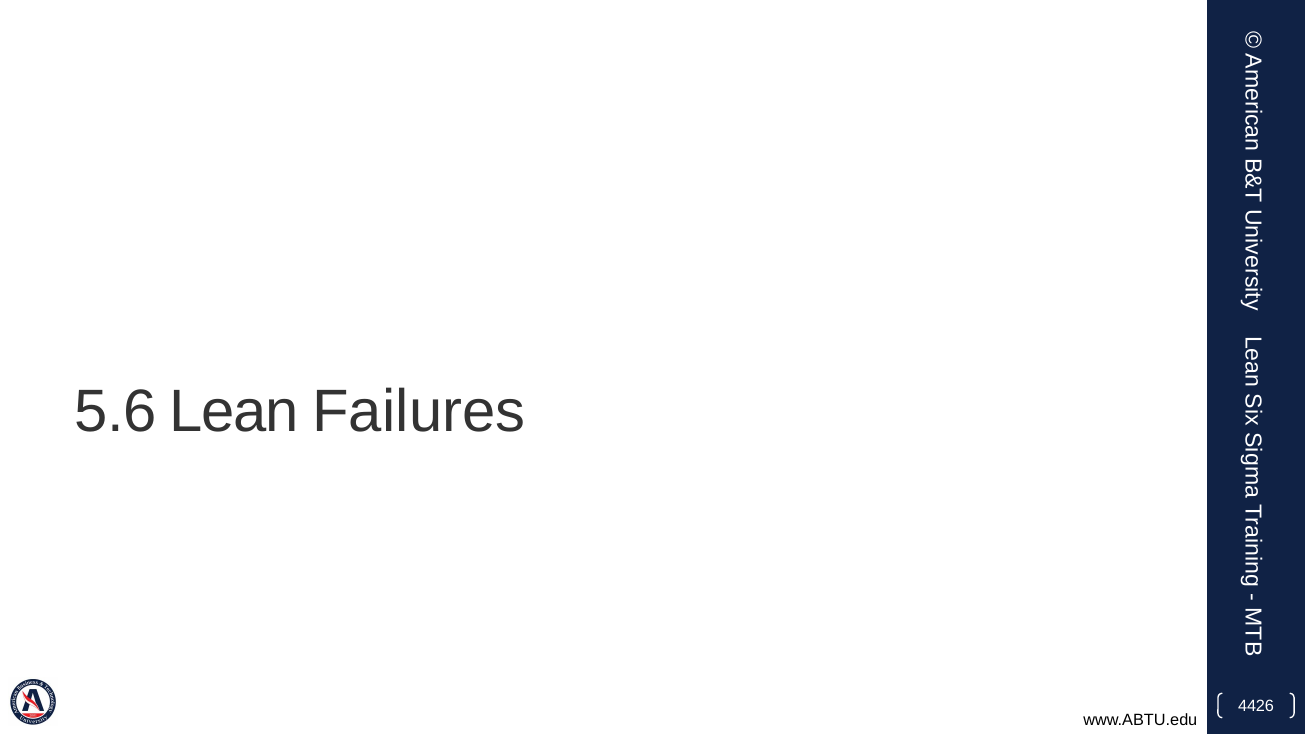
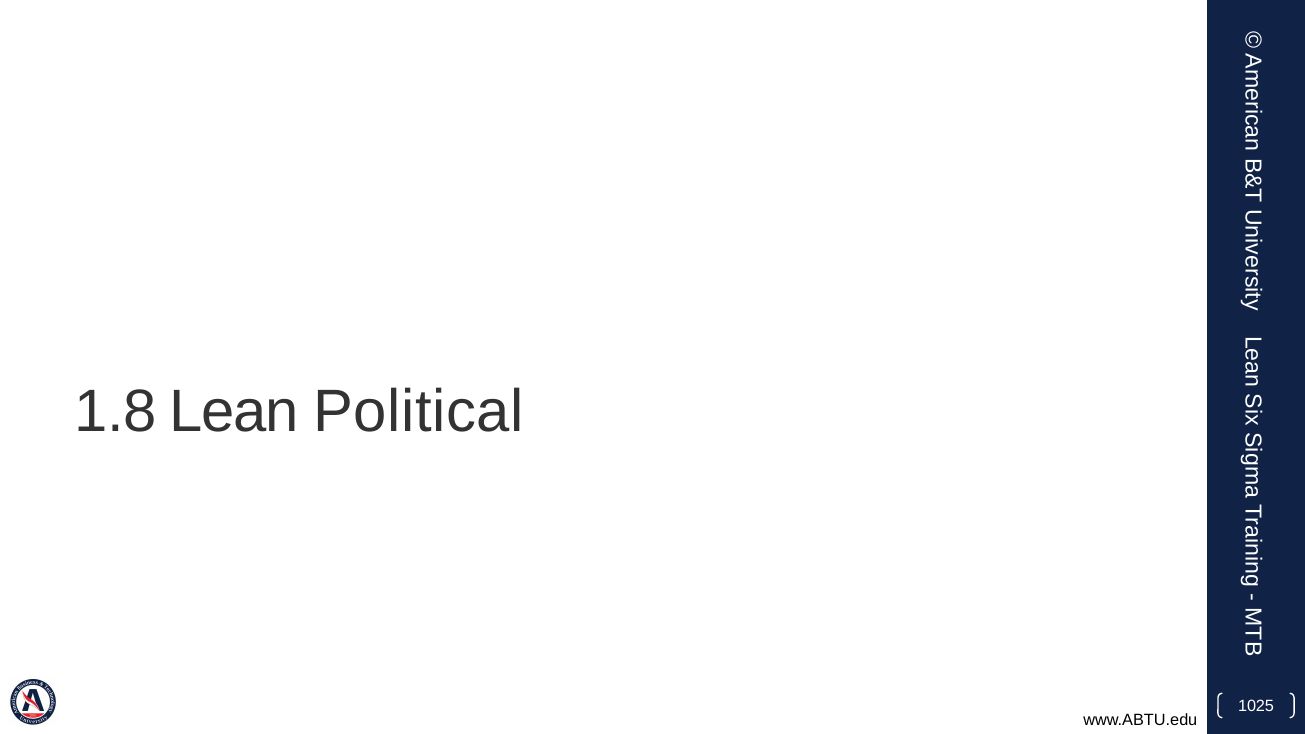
5.6: 5.6 -> 1.8
Failures: Failures -> Political
4426: 4426 -> 1025
